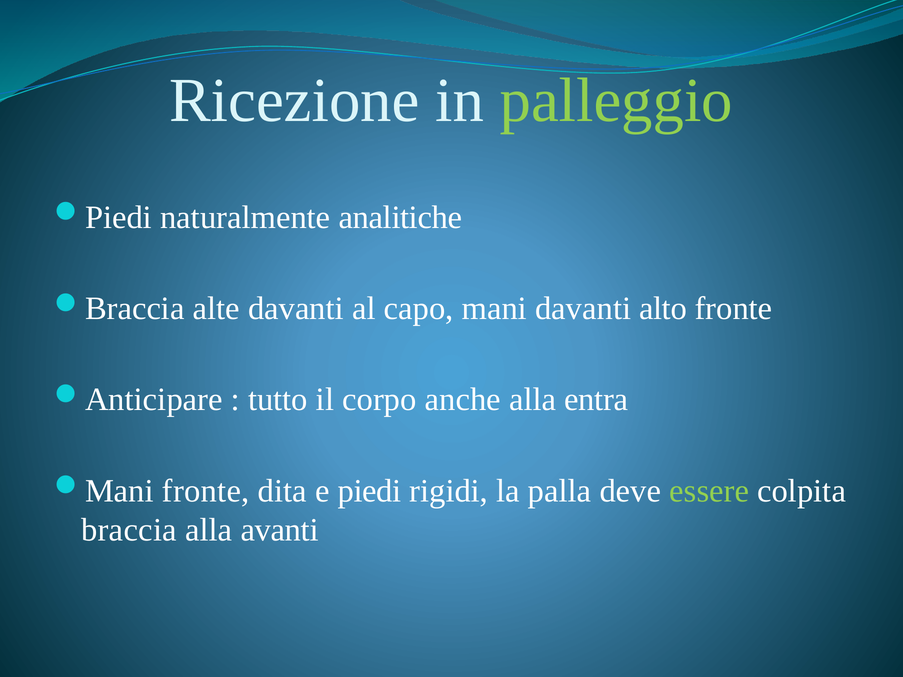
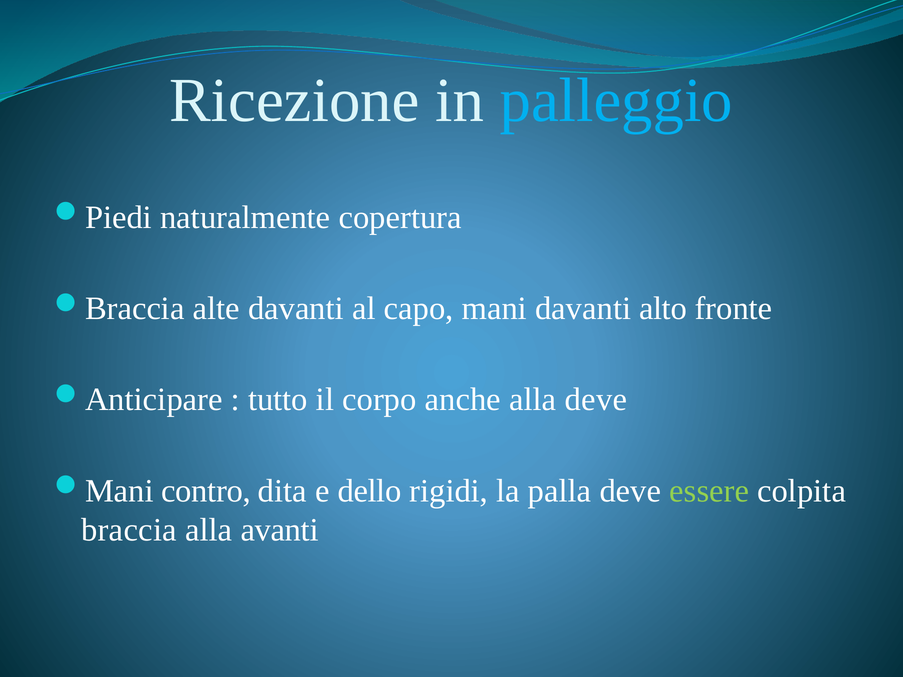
palleggio colour: light green -> light blue
analitiche: analitiche -> copertura
alla entra: entra -> deve
fronte at (206, 491): fronte -> contro
piedi: piedi -> dello
